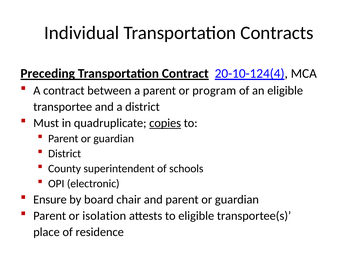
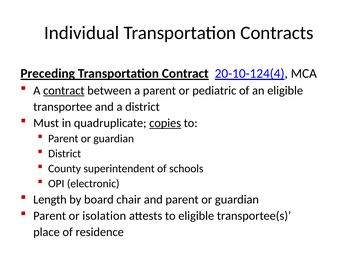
contract at (64, 91) underline: none -> present
program: program -> pediatric
Ensure: Ensure -> Length
